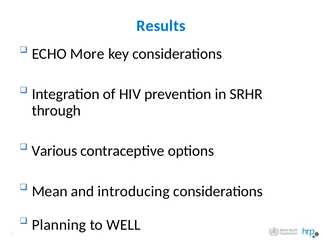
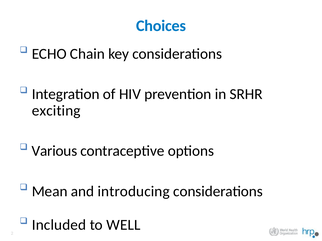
Results: Results -> Choices
More: More -> Chain
through: through -> exciting
Planning: Planning -> Included
